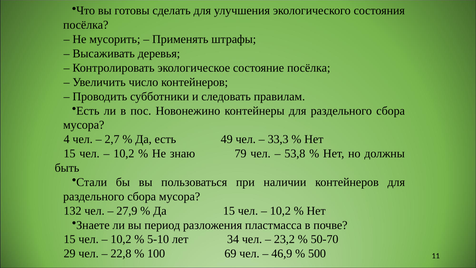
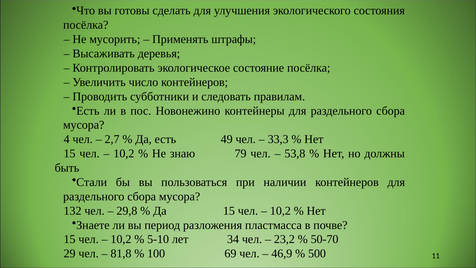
27,9: 27,9 -> 29,8
22,8: 22,8 -> 81,8
